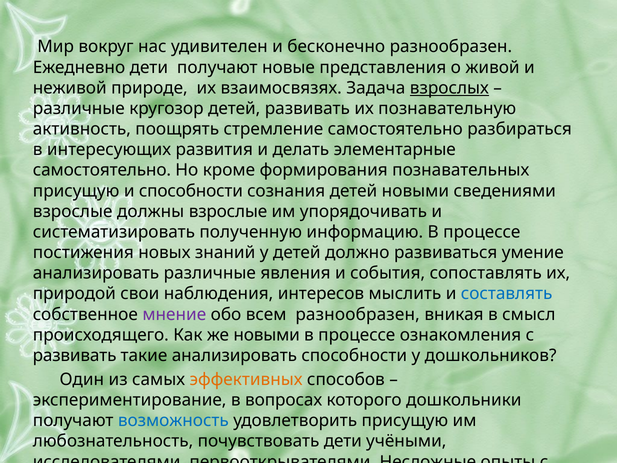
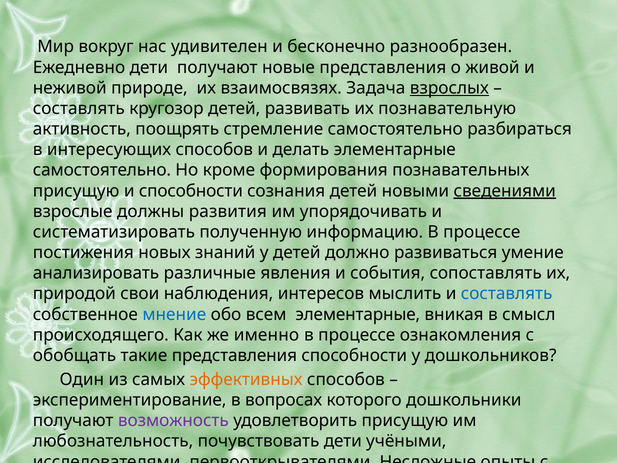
различные at (79, 108): различные -> составлять
интересующих развития: развития -> способов
сведениями underline: none -> present
должны взрослые: взрослые -> развития
мнение colour: purple -> blue
всем разнообразен: разнообразен -> элементарные
Как же новыми: новыми -> именно
развивать at (75, 355): развивать -> обобщать
такие анализировать: анализировать -> представления
возможность colour: blue -> purple
